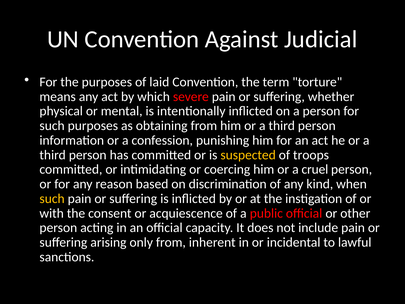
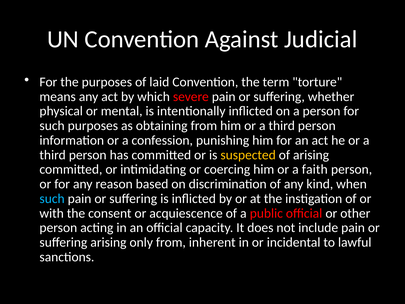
of troops: troops -> arising
cruel: cruel -> faith
such at (52, 199) colour: yellow -> light blue
